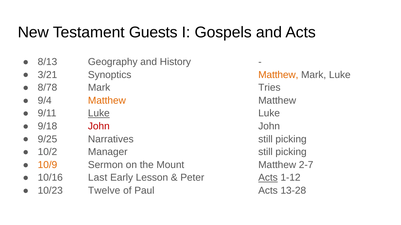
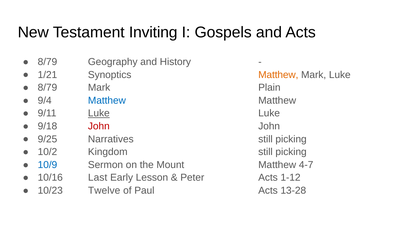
Guests: Guests -> Inviting
8/13 at (47, 62): 8/13 -> 8/79
3/21: 3/21 -> 1/21
8/78 at (47, 88): 8/78 -> 8/79
Tries: Tries -> Plain
Matthew at (107, 101) colour: orange -> blue
Manager: Manager -> Kingdom
10/9 colour: orange -> blue
2-7: 2-7 -> 4-7
Acts at (268, 178) underline: present -> none
